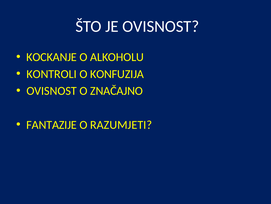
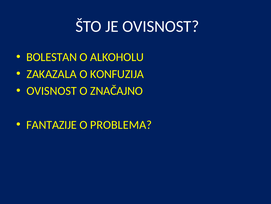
KOCKANJE: KOCKANJE -> BOLESTAN
KONTROLI: KONTROLI -> ZAKAZALA
RAZUMJETI: RAZUMJETI -> PROBLEMA
